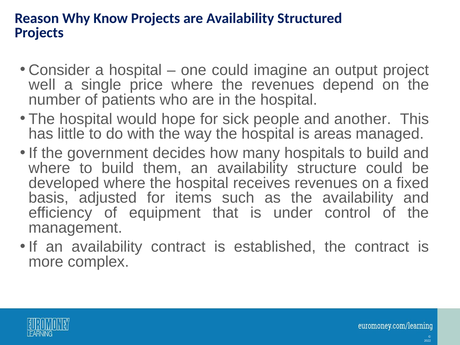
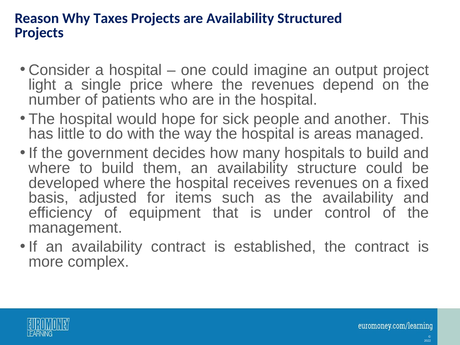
Know: Know -> Taxes
well: well -> light
